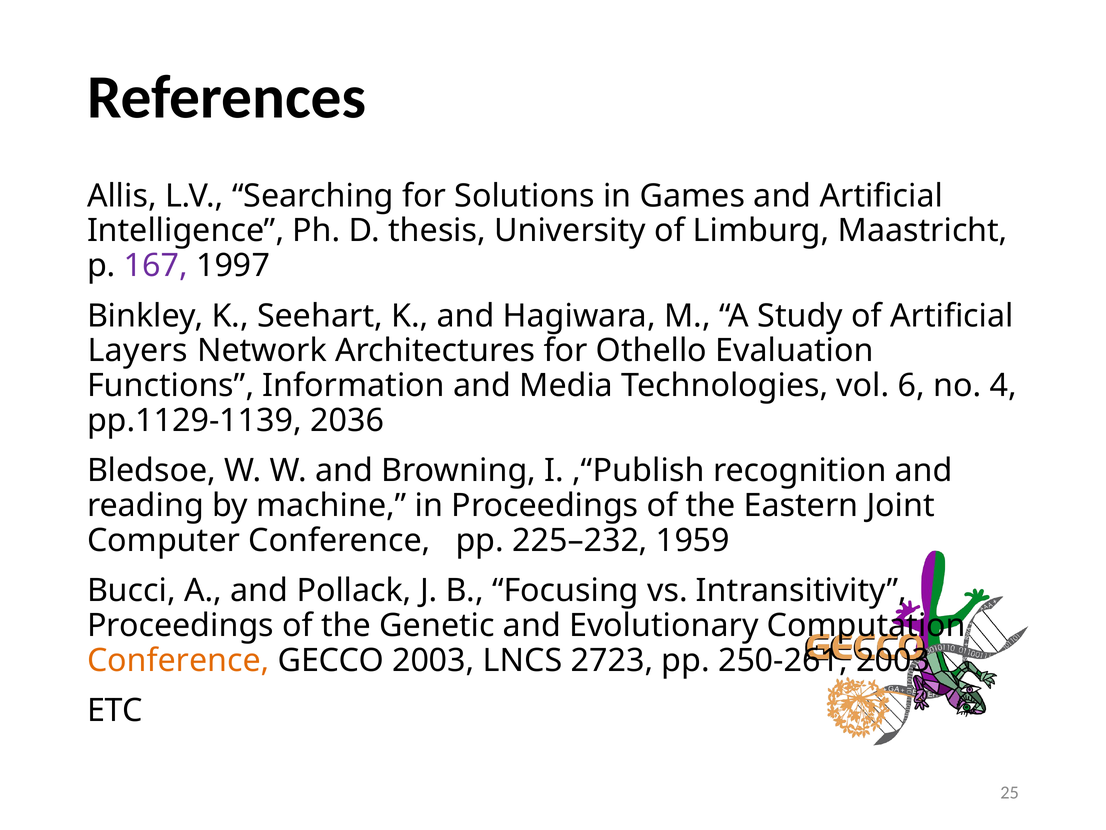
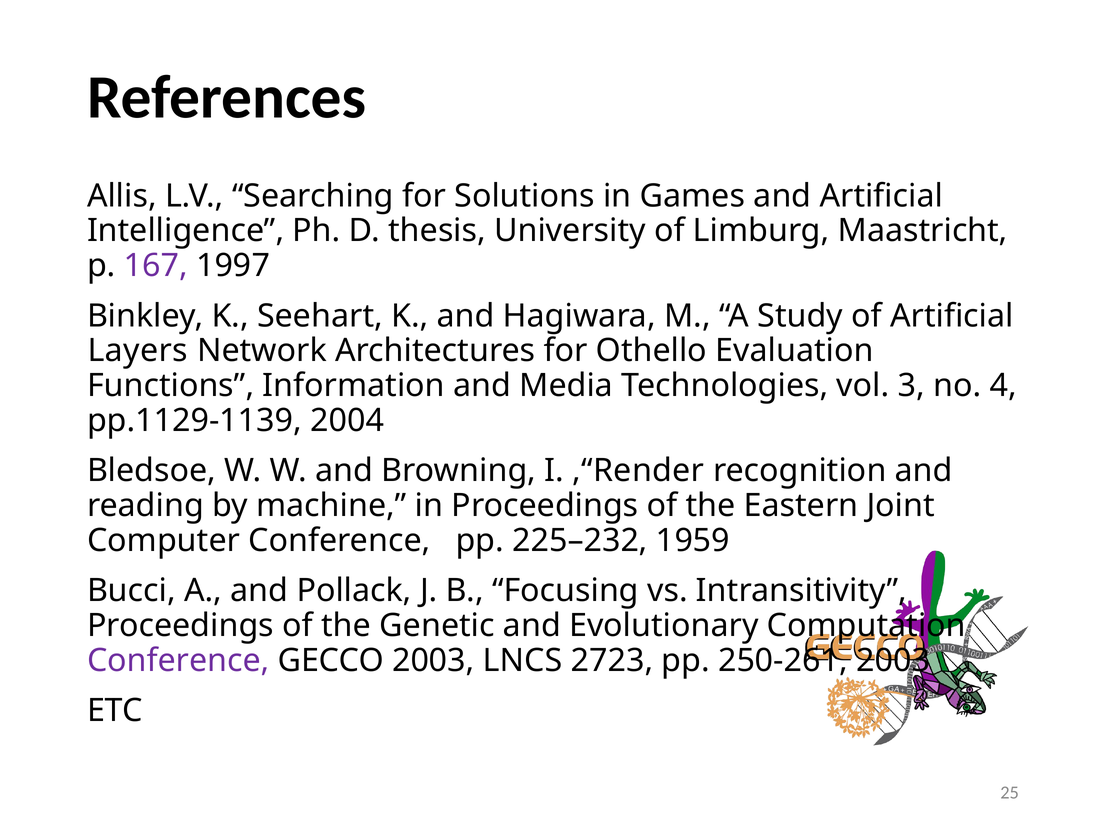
6: 6 -> 3
2036: 2036 -> 2004
,“Publish: ,“Publish -> ,“Render
Conference at (178, 660) colour: orange -> purple
